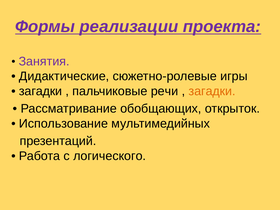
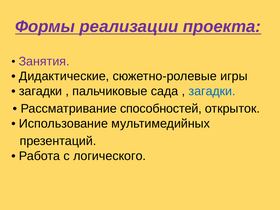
речи: речи -> сада
загадки at (212, 91) colour: orange -> blue
обобщающих: обобщающих -> способностей
